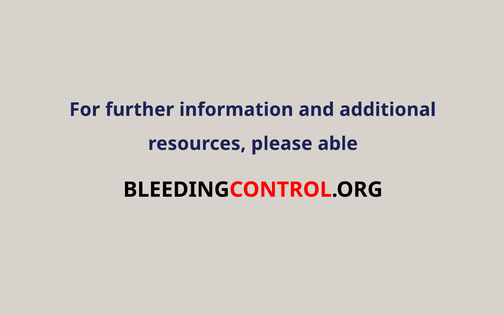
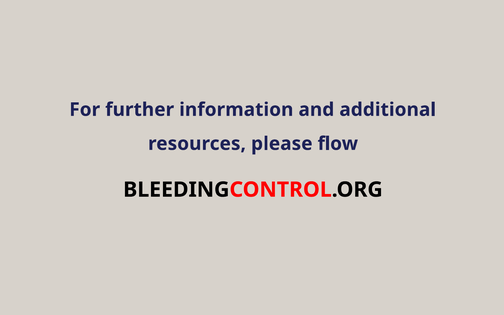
able: able -> flow
